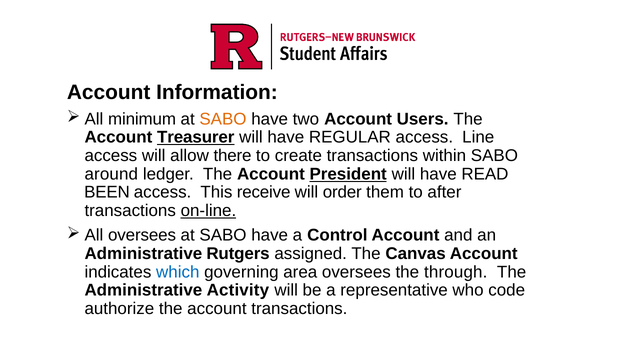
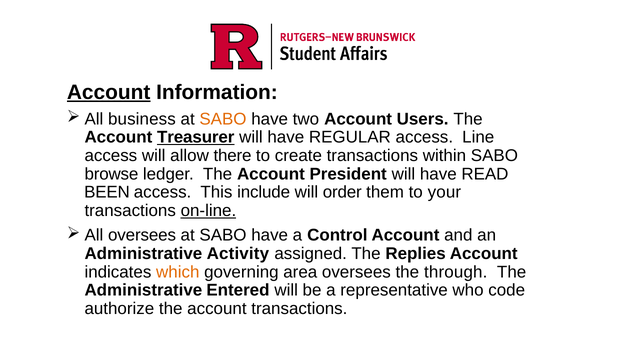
Account at (109, 92) underline: none -> present
minimum: minimum -> business
around: around -> browse
President underline: present -> none
receive: receive -> include
after: after -> your
Rutgers: Rutgers -> Activity
Canvas: Canvas -> Replies
which colour: blue -> orange
Activity: Activity -> Entered
